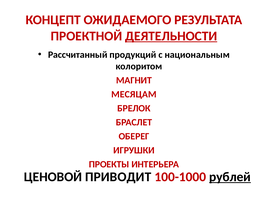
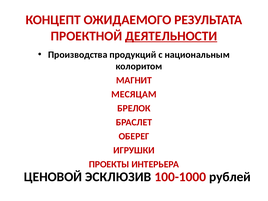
Рассчитанный: Рассчитанный -> Производства
ПРИВОДИТ: ПРИВОДИТ -> ЭСКЛЮЗИВ
рублей underline: present -> none
